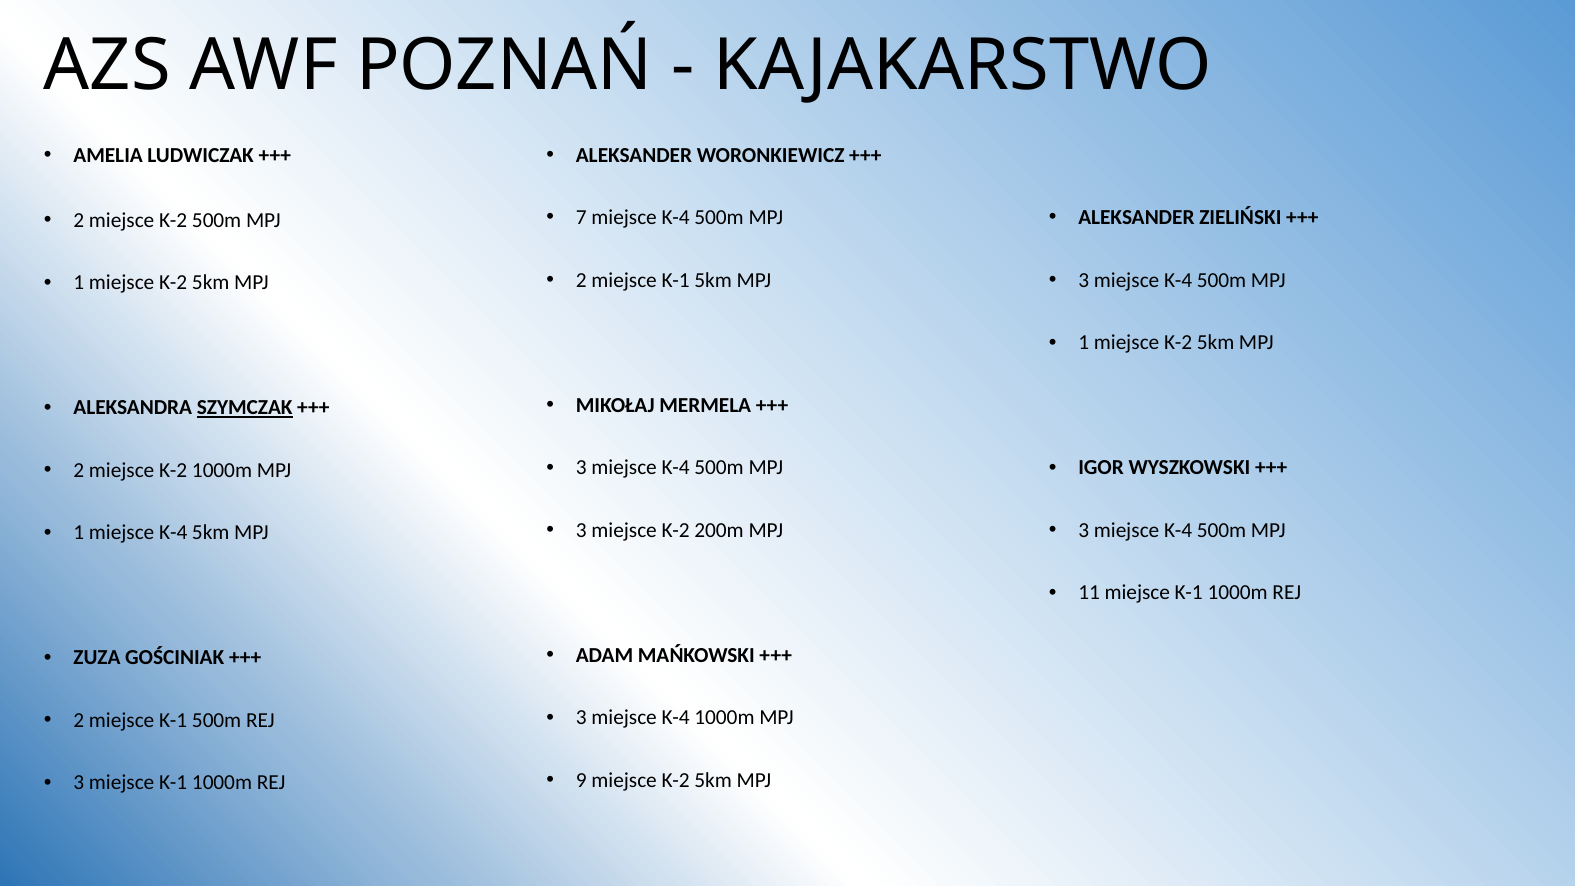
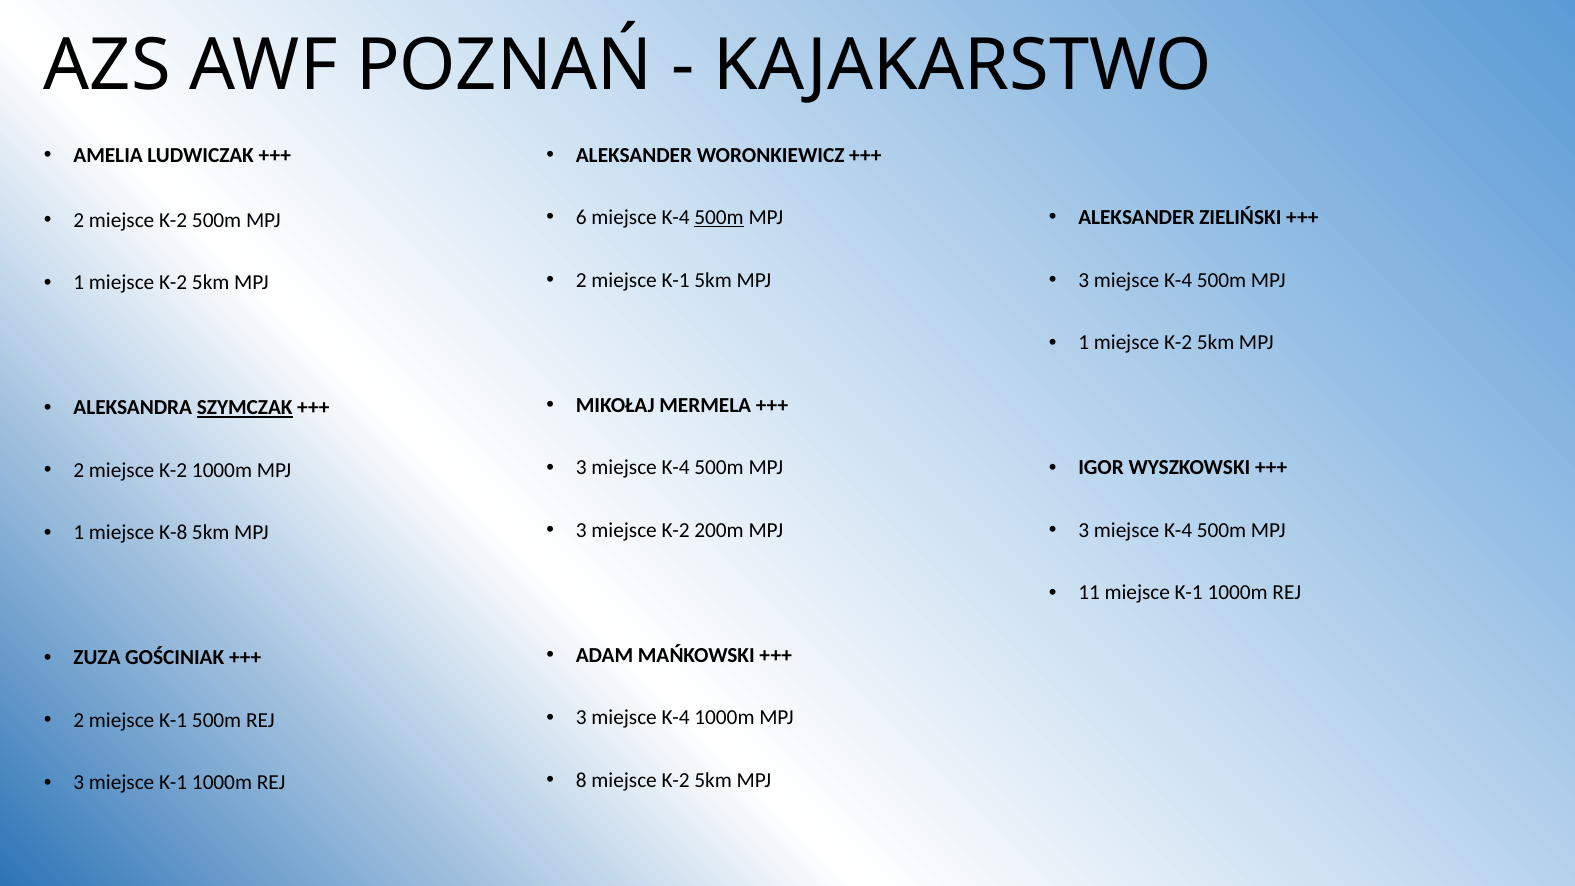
7: 7 -> 6
500m at (719, 218) underline: none -> present
1 miejsce K-4: K-4 -> K-8
9: 9 -> 8
